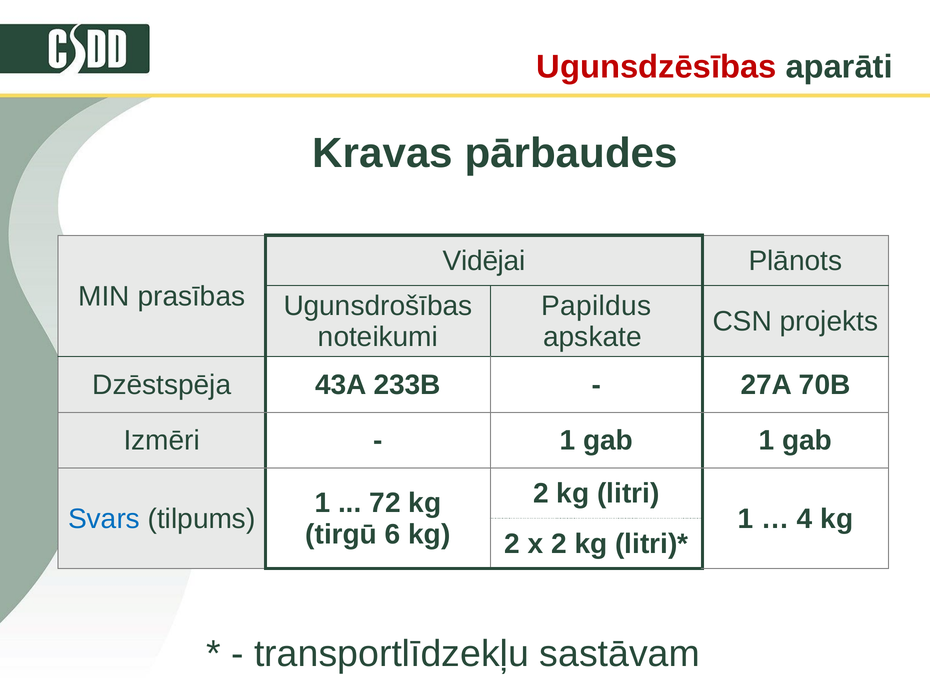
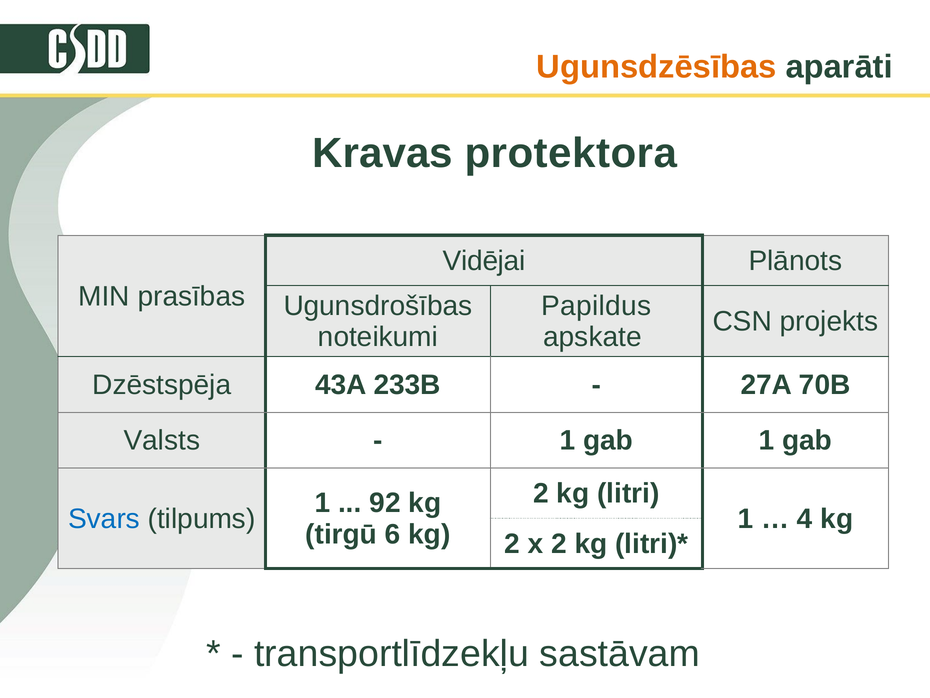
Ugunsdzēsības colour: red -> orange
pārbaudes: pārbaudes -> protektora
Izmēri: Izmēri -> Valsts
72: 72 -> 92
